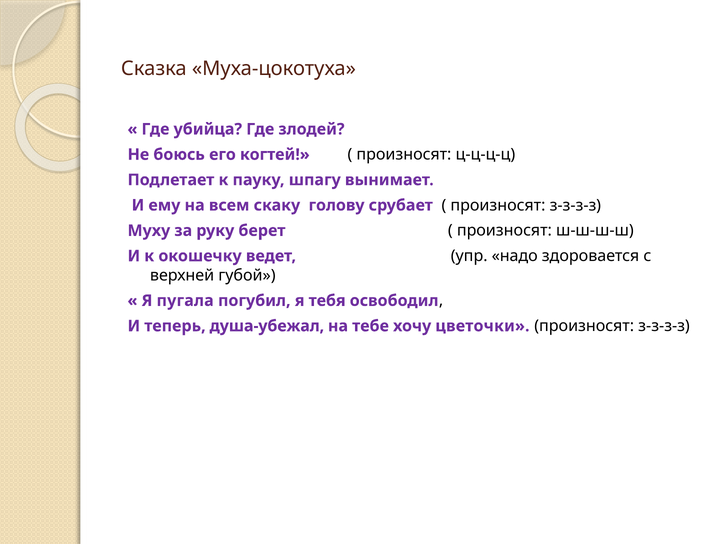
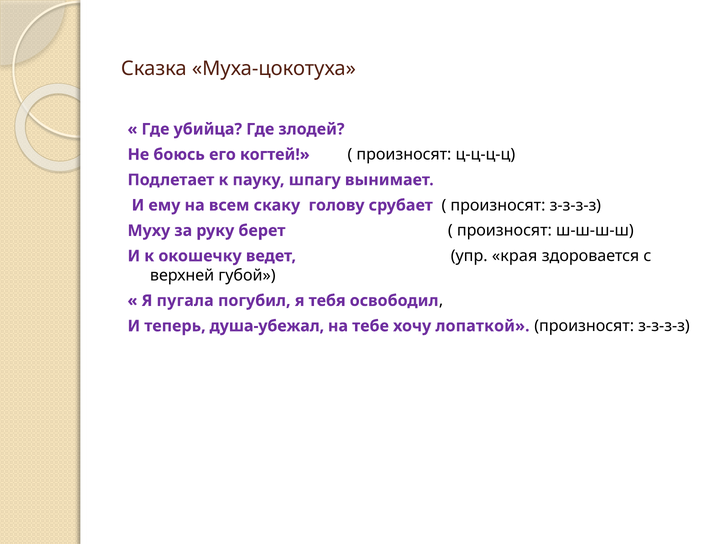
надо: надо -> края
цветочки: цветочки -> лопаткой
